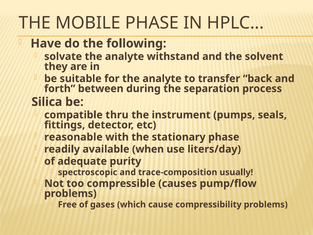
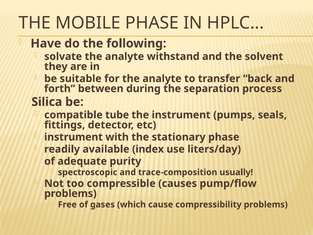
thru: thru -> tube
reasonable at (73, 137): reasonable -> instrument
when: when -> index
